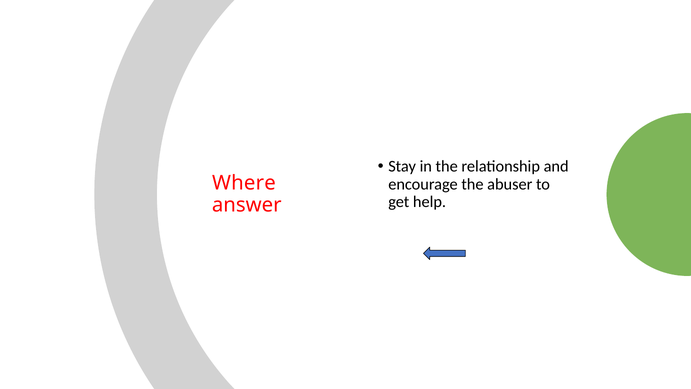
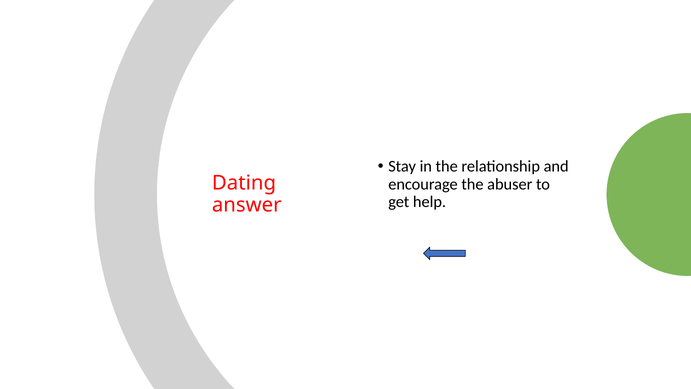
Where: Where -> Dating
